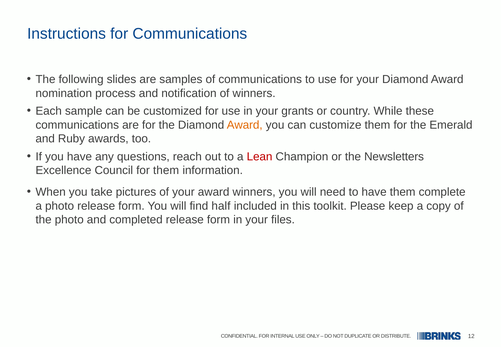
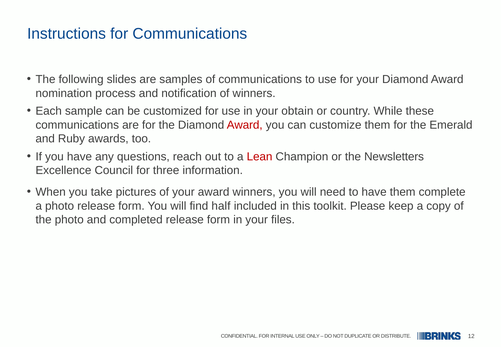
grants: grants -> obtain
Award at (245, 125) colour: orange -> red
for them: them -> three
